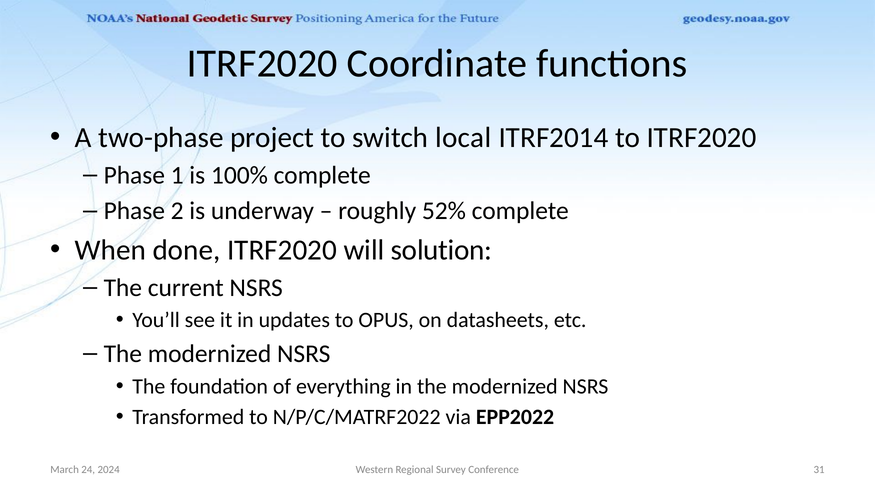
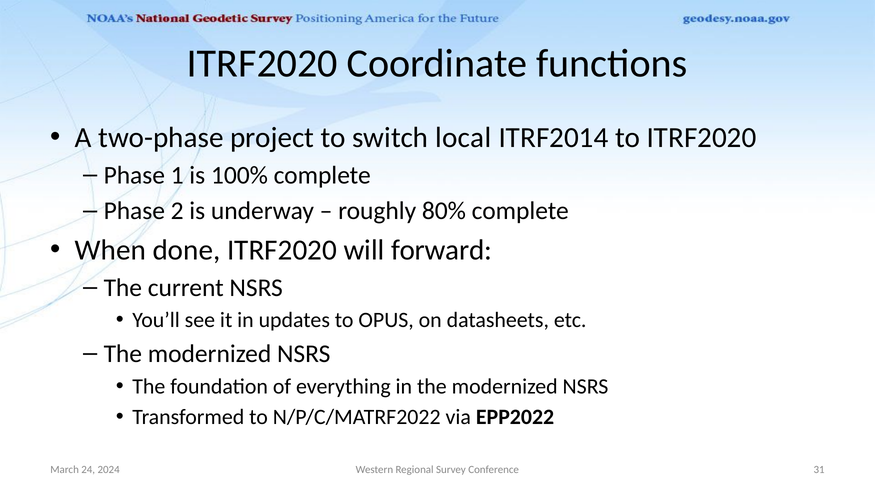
52%: 52% -> 80%
solution: solution -> forward
